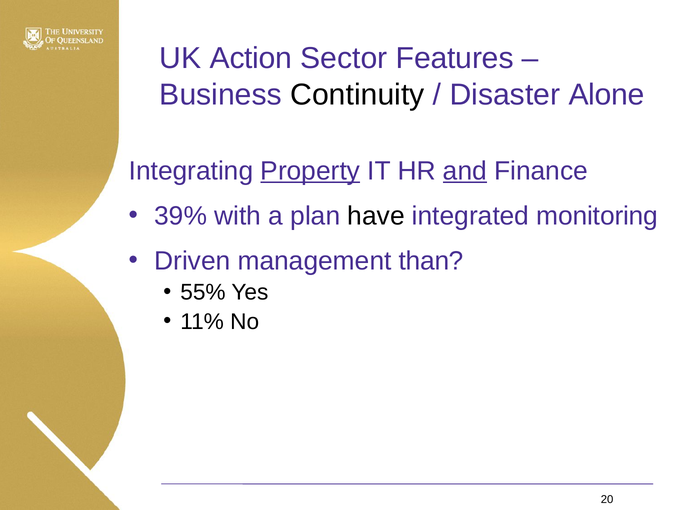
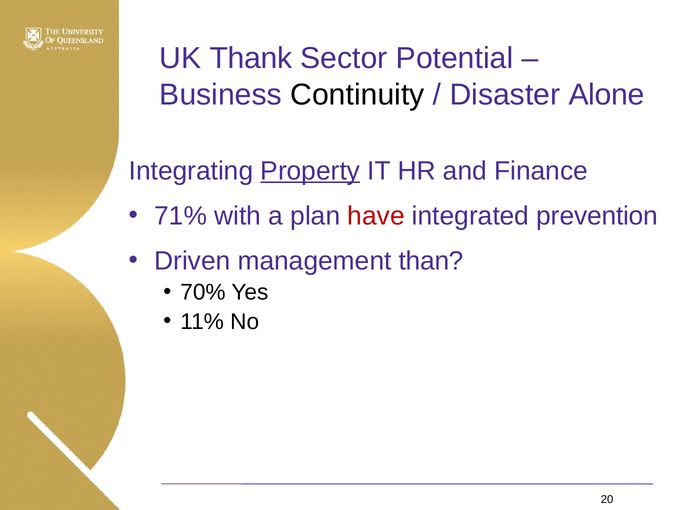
Action: Action -> Thank
Features: Features -> Potential
and underline: present -> none
39%: 39% -> 71%
have colour: black -> red
monitoring: monitoring -> prevention
55%: 55% -> 70%
